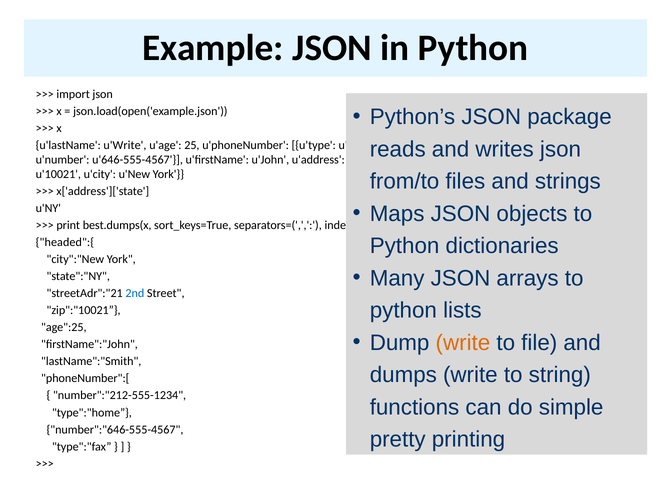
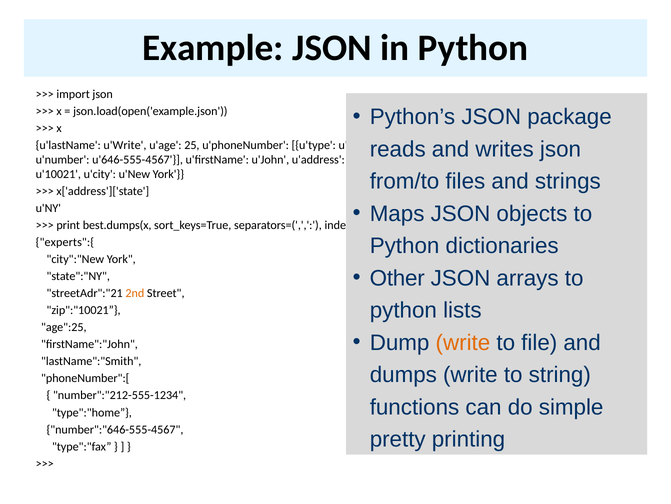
headed":{: headed":{ -> experts":{
Many: Many -> Other
2nd at (135, 293) colour: blue -> orange
